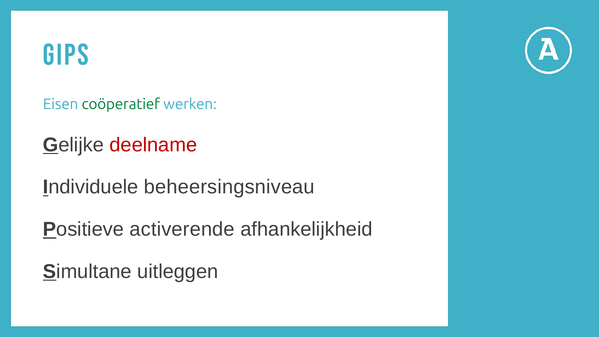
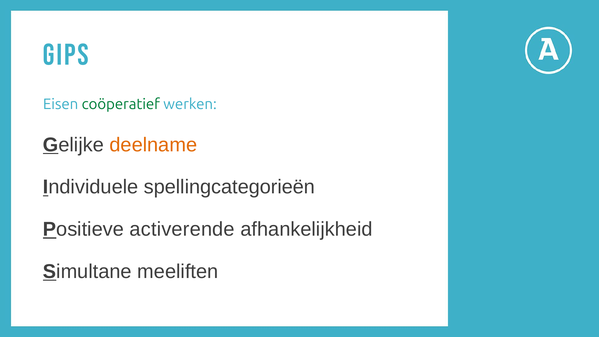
deelname colour: red -> orange
beheersingsniveau: beheersingsniveau -> spellingcategorieën
uitleggen: uitleggen -> meeliften
